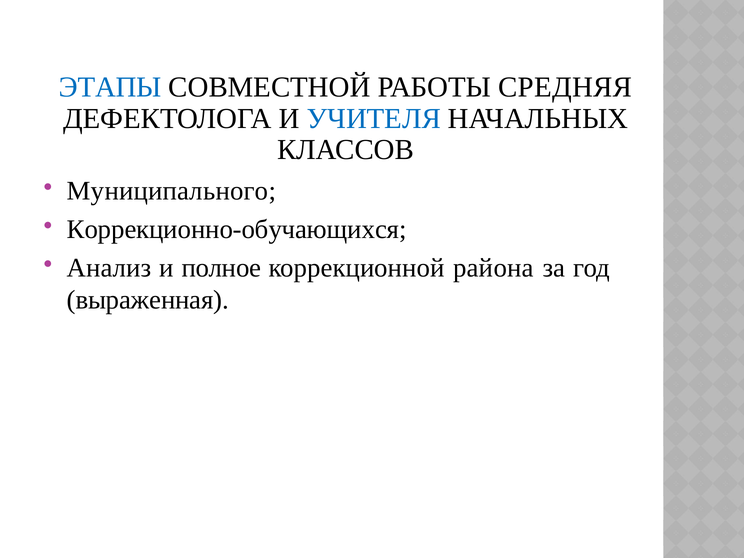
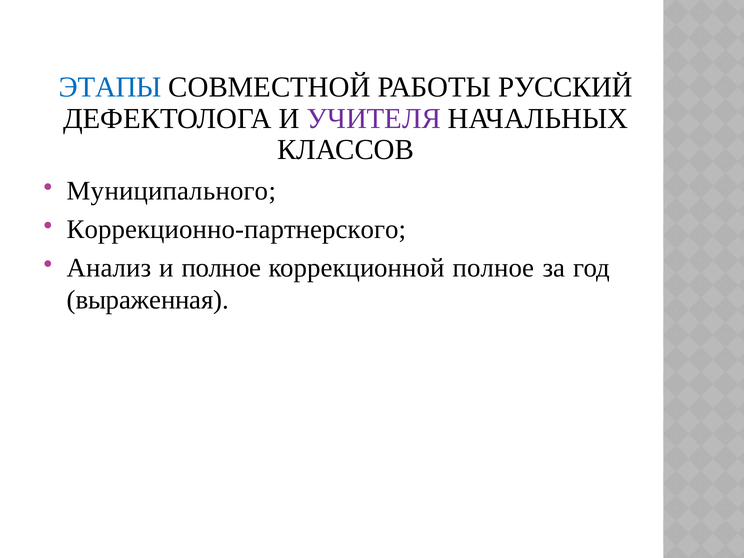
СРЕДНЯЯ: СРЕДНЯЯ -> РУССКИЙ
УЧИТЕЛЯ colour: blue -> purple
Коррекционно-обучающихся: Коррекционно-обучающихся -> Коррекционно-партнерского
коррекционной района: района -> полное
